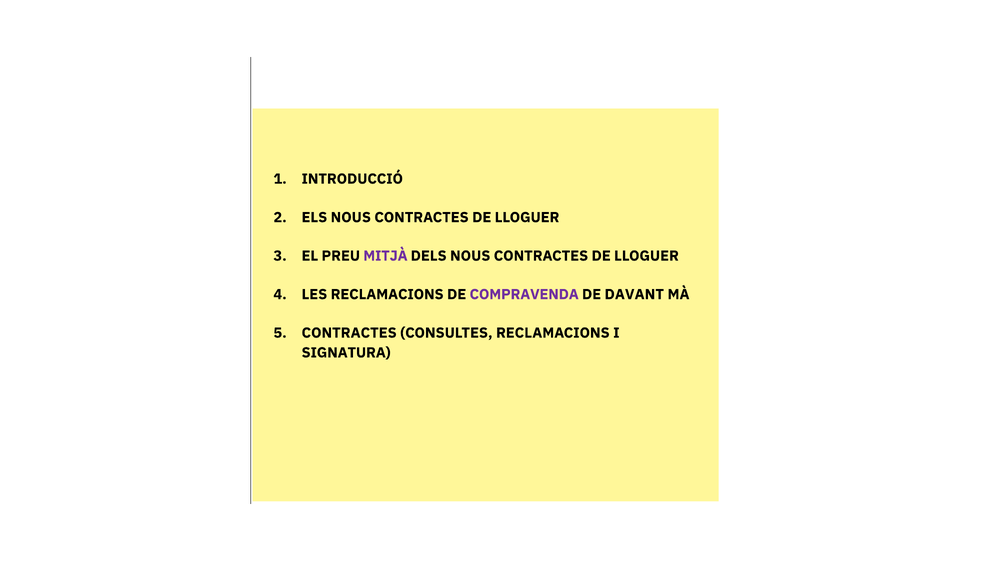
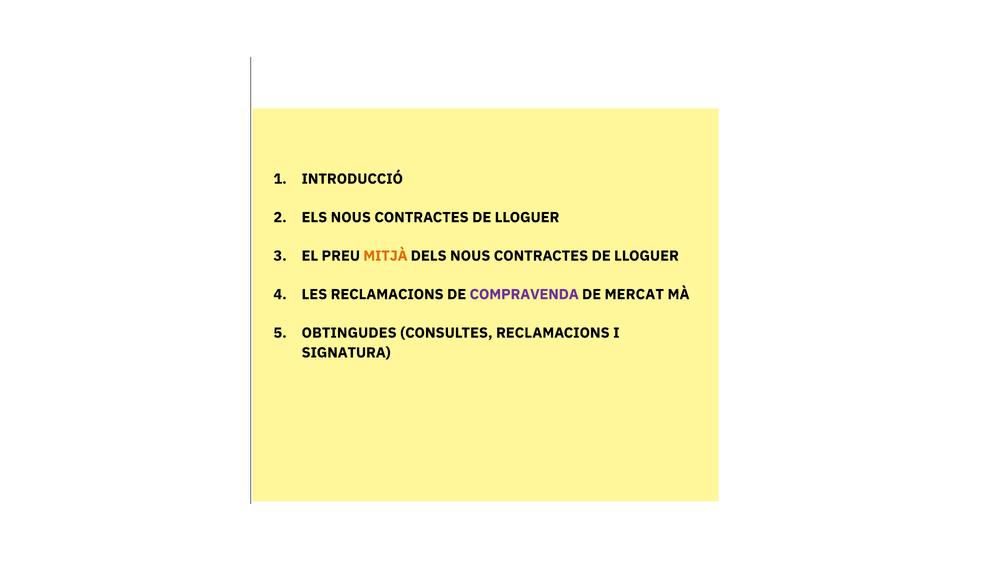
MITJÀ colour: purple -> orange
DAVANT: DAVANT -> MERCAT
CONTRACTES at (349, 333): CONTRACTES -> OBTINGUDES
